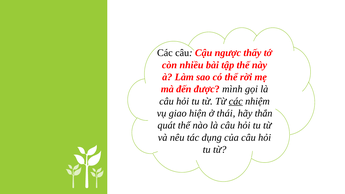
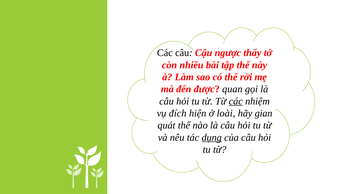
mình: mình -> quan
giao: giao -> đích
thái: thái -> loài
thắn: thắn -> gian
dụng underline: none -> present
